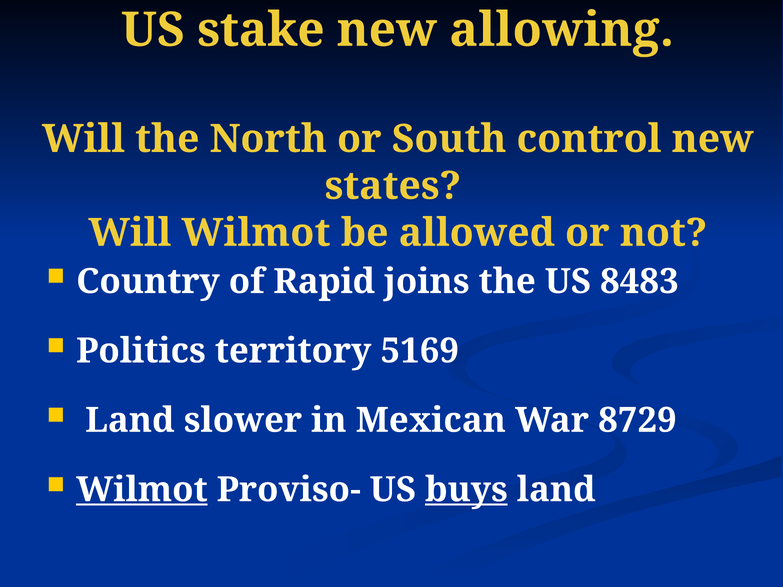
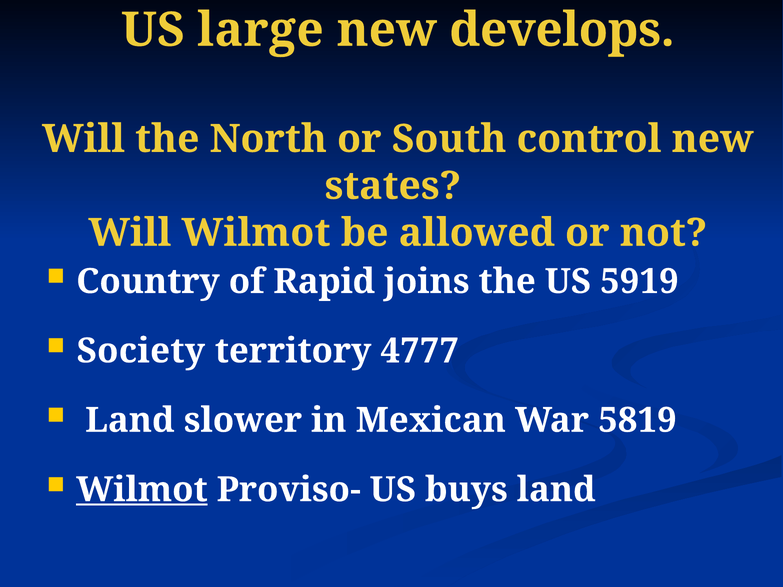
stake: stake -> large
allowing: allowing -> develops
8483: 8483 -> 5919
Politics: Politics -> Society
5169: 5169 -> 4777
8729: 8729 -> 5819
buys underline: present -> none
